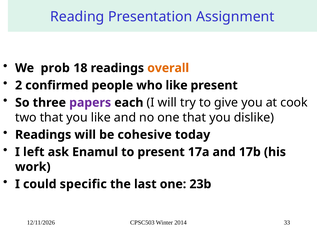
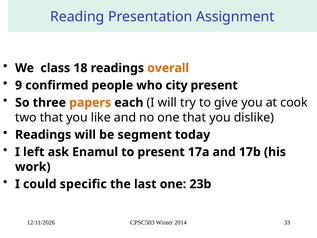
prob: prob -> class
2: 2 -> 9
who like: like -> city
papers colour: purple -> orange
cohesive: cohesive -> segment
